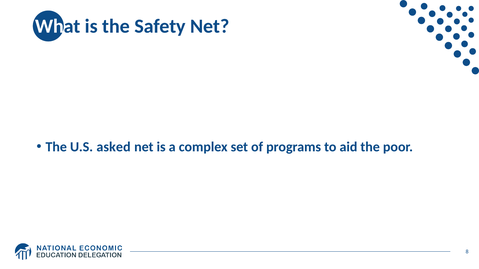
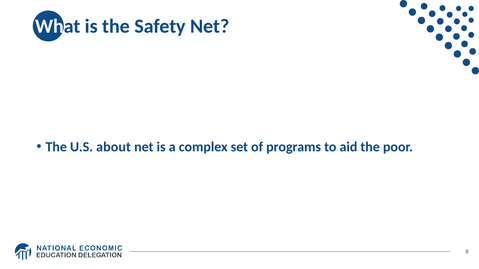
asked: asked -> about
